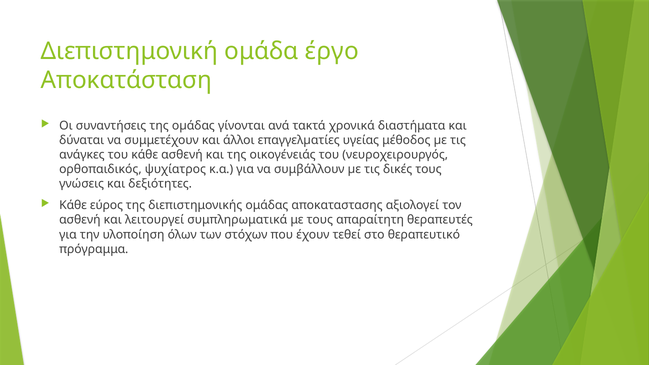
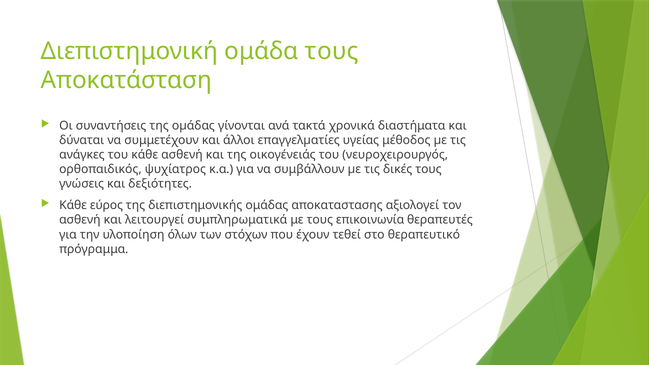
ομάδα έργο: έργο -> τους
απαραίτητη: απαραίτητη -> επικοινωνία
